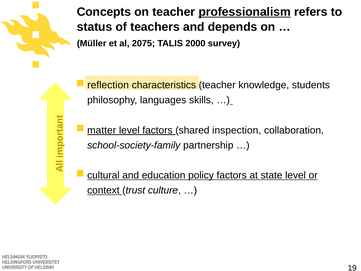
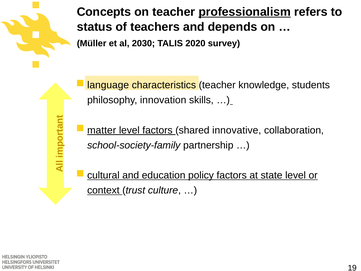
2075: 2075 -> 2030
2000: 2000 -> 2020
reflection: reflection -> language
languages: languages -> innovation
inspection: inspection -> innovative
